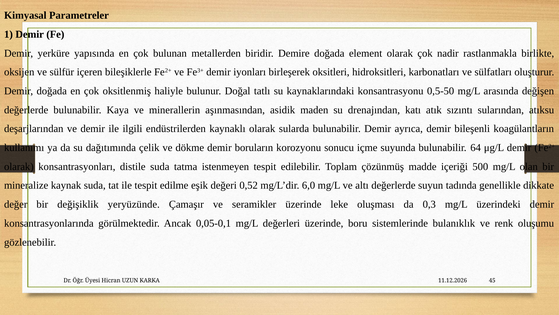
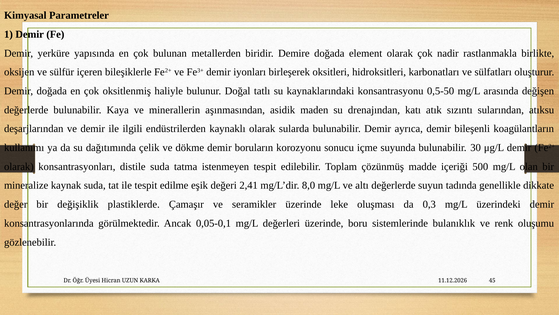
64: 64 -> 30
0,52: 0,52 -> 2,41
6,0: 6,0 -> 8,0
yeryüzünde: yeryüzünde -> plastiklerde
